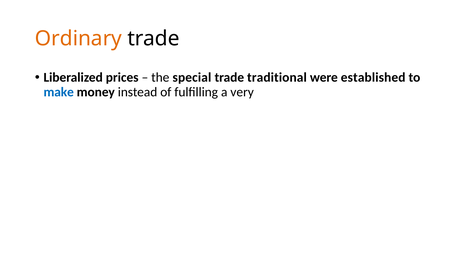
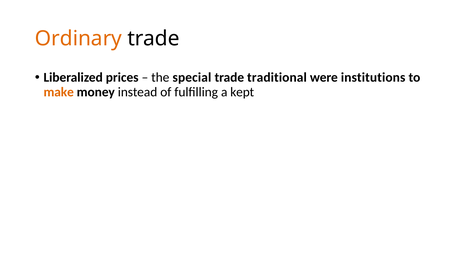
established: established -> institutions
make colour: blue -> orange
very: very -> kept
